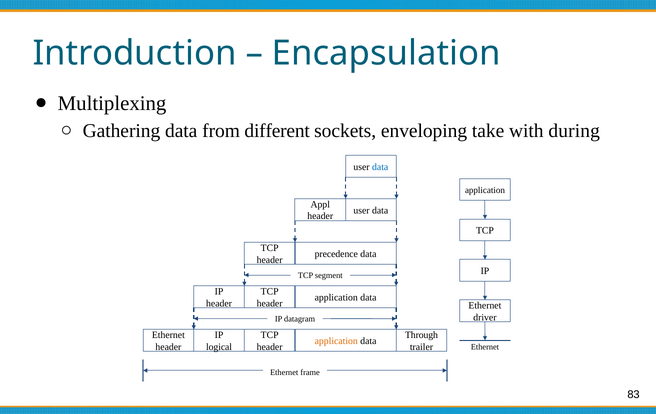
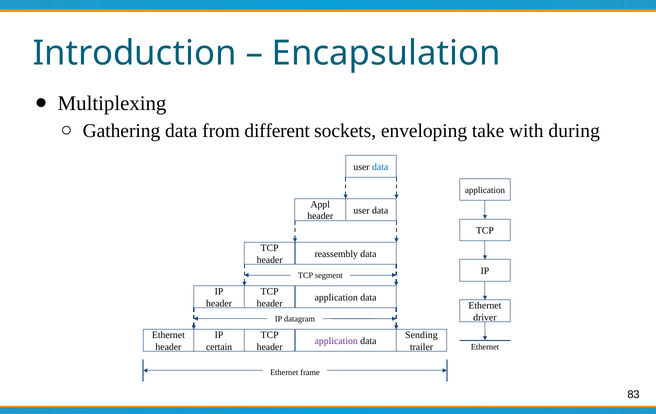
precedence: precedence -> reassembly
Through: Through -> Sending
application at (336, 340) colour: orange -> purple
logical: logical -> certain
